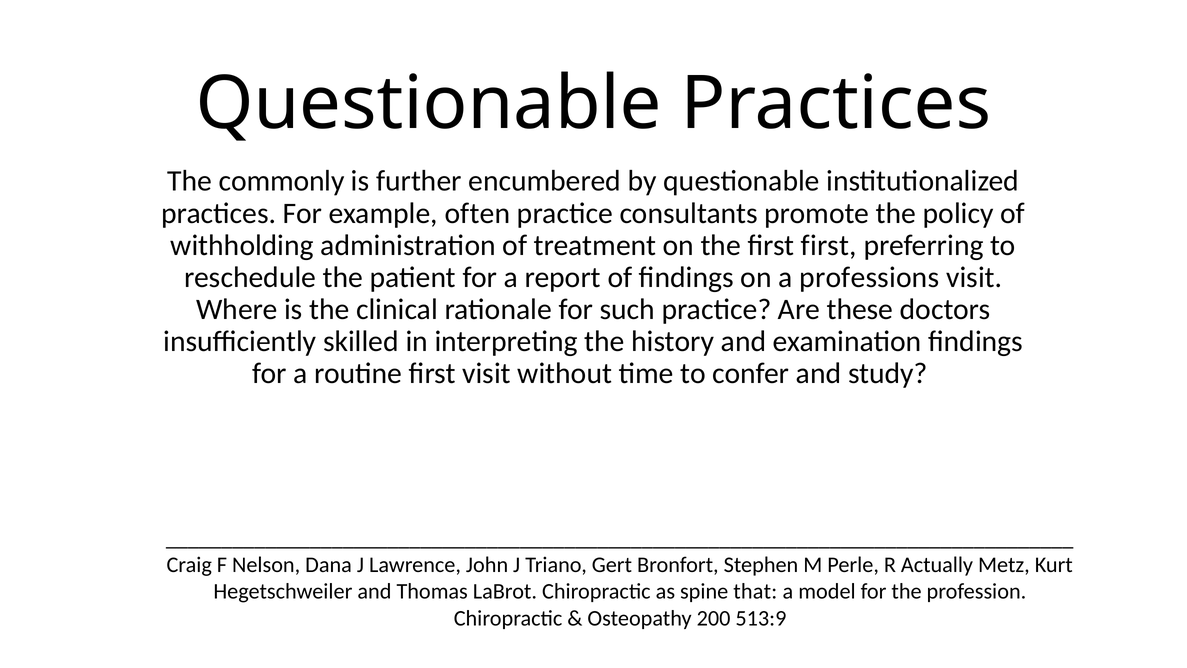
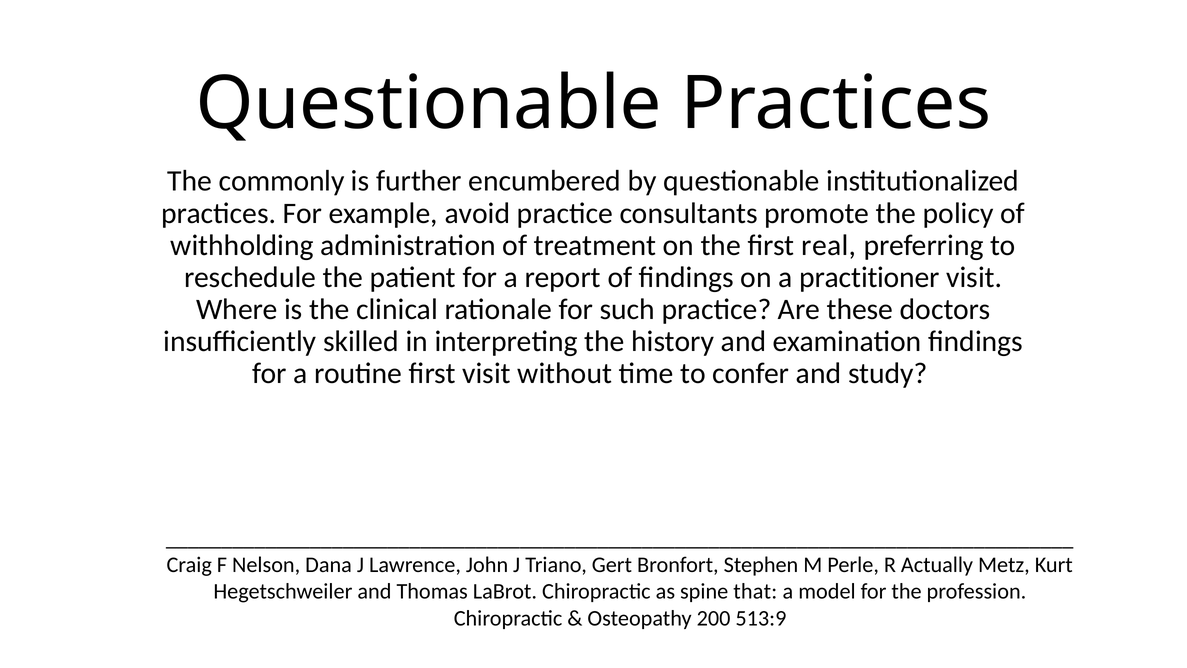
often: often -> avoid
first first: first -> real
professions: professions -> practitioner
